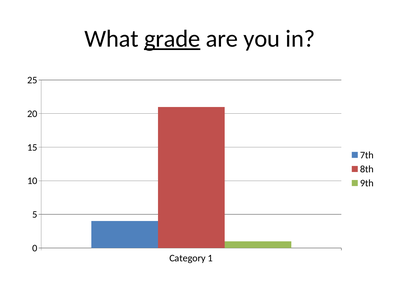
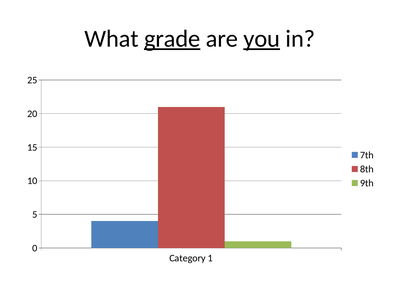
you underline: none -> present
